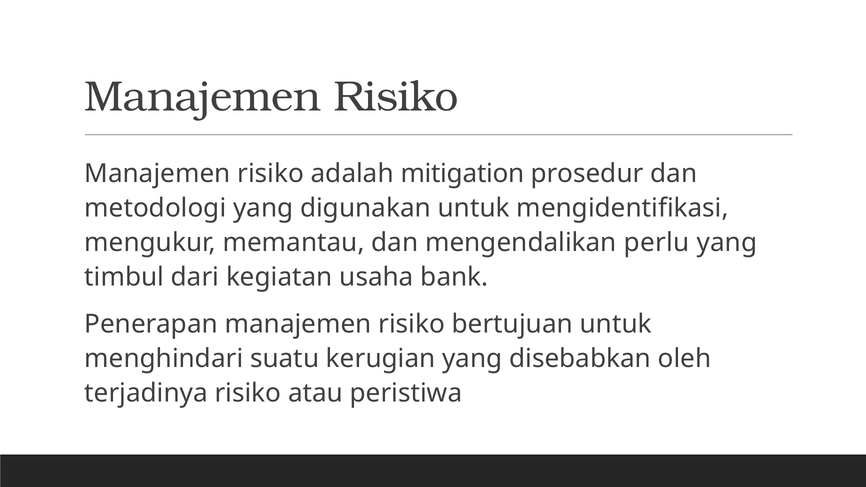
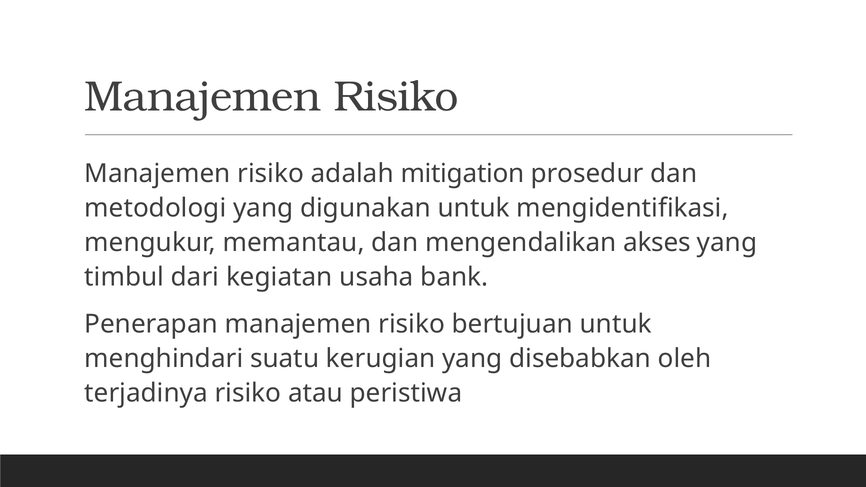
perlu: perlu -> akses
